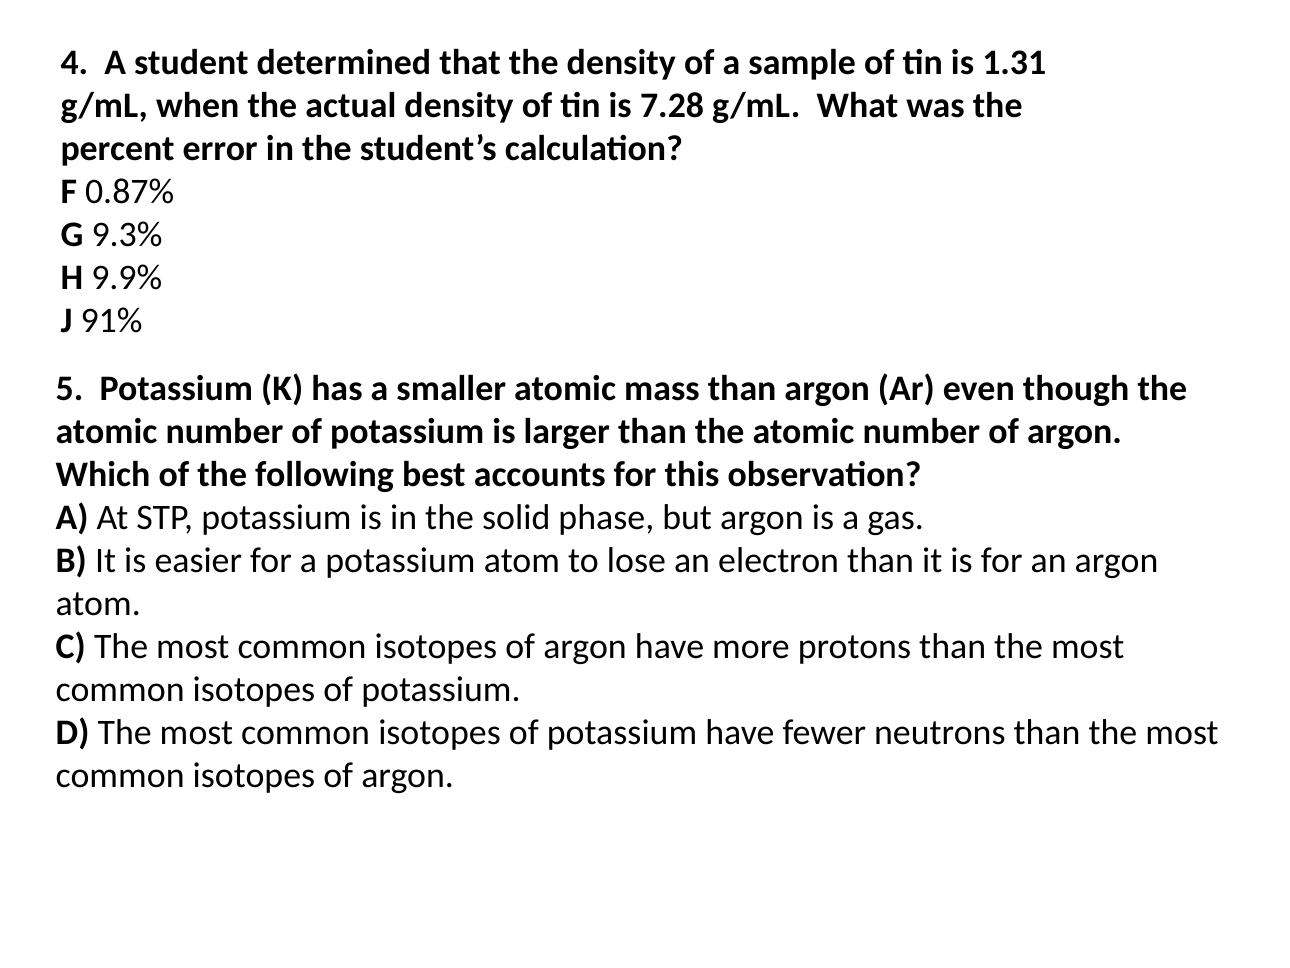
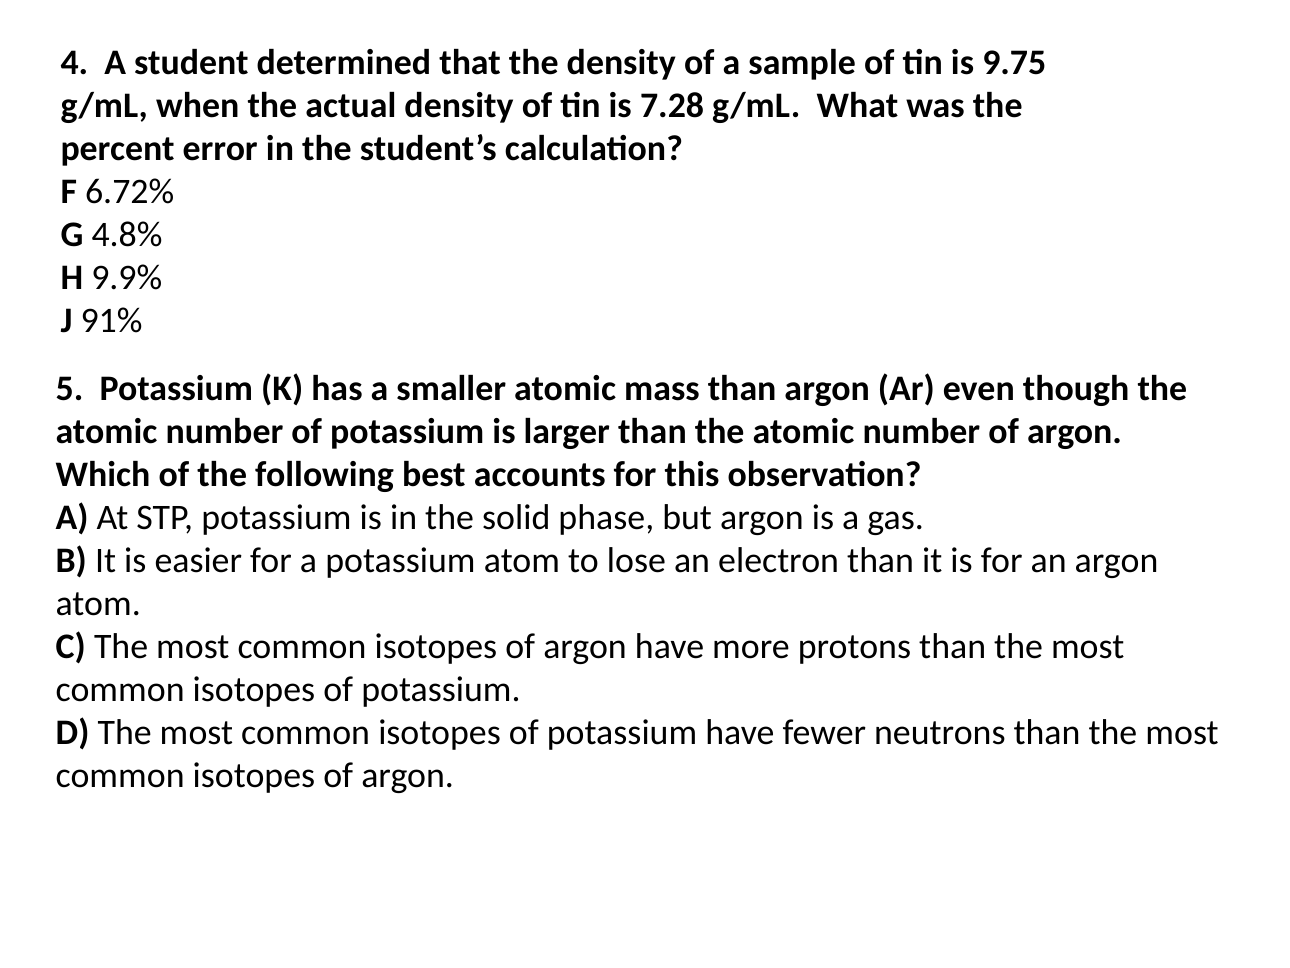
1.31: 1.31 -> 9.75
0.87%: 0.87% -> 6.72%
9.3%: 9.3% -> 4.8%
